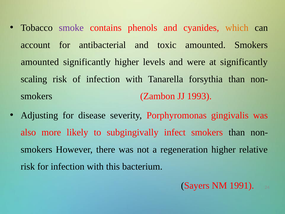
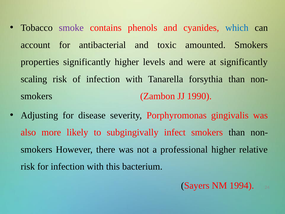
which colour: orange -> blue
amounted at (40, 62): amounted -> properties
1993: 1993 -> 1990
regeneration: regeneration -> professional
1991: 1991 -> 1994
